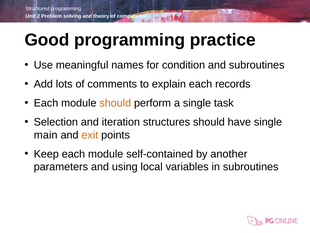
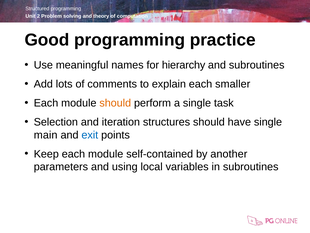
condition: condition -> hierarchy
records: records -> smaller
exit colour: orange -> blue
